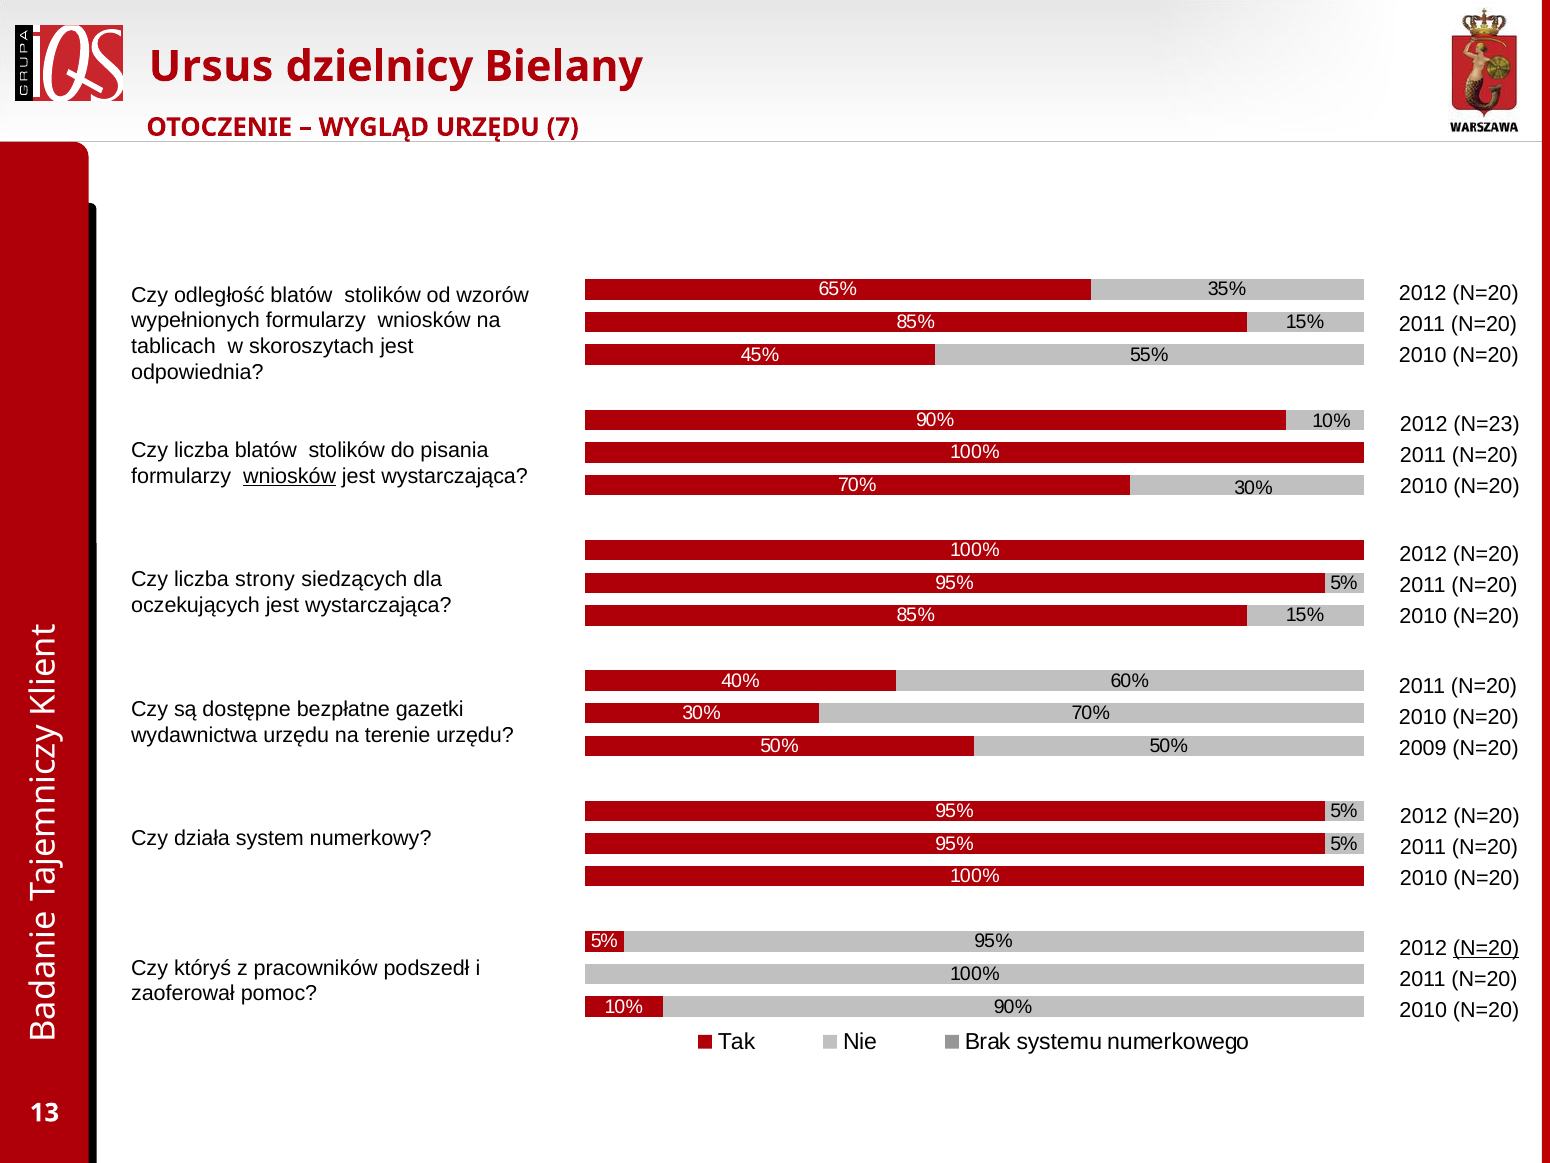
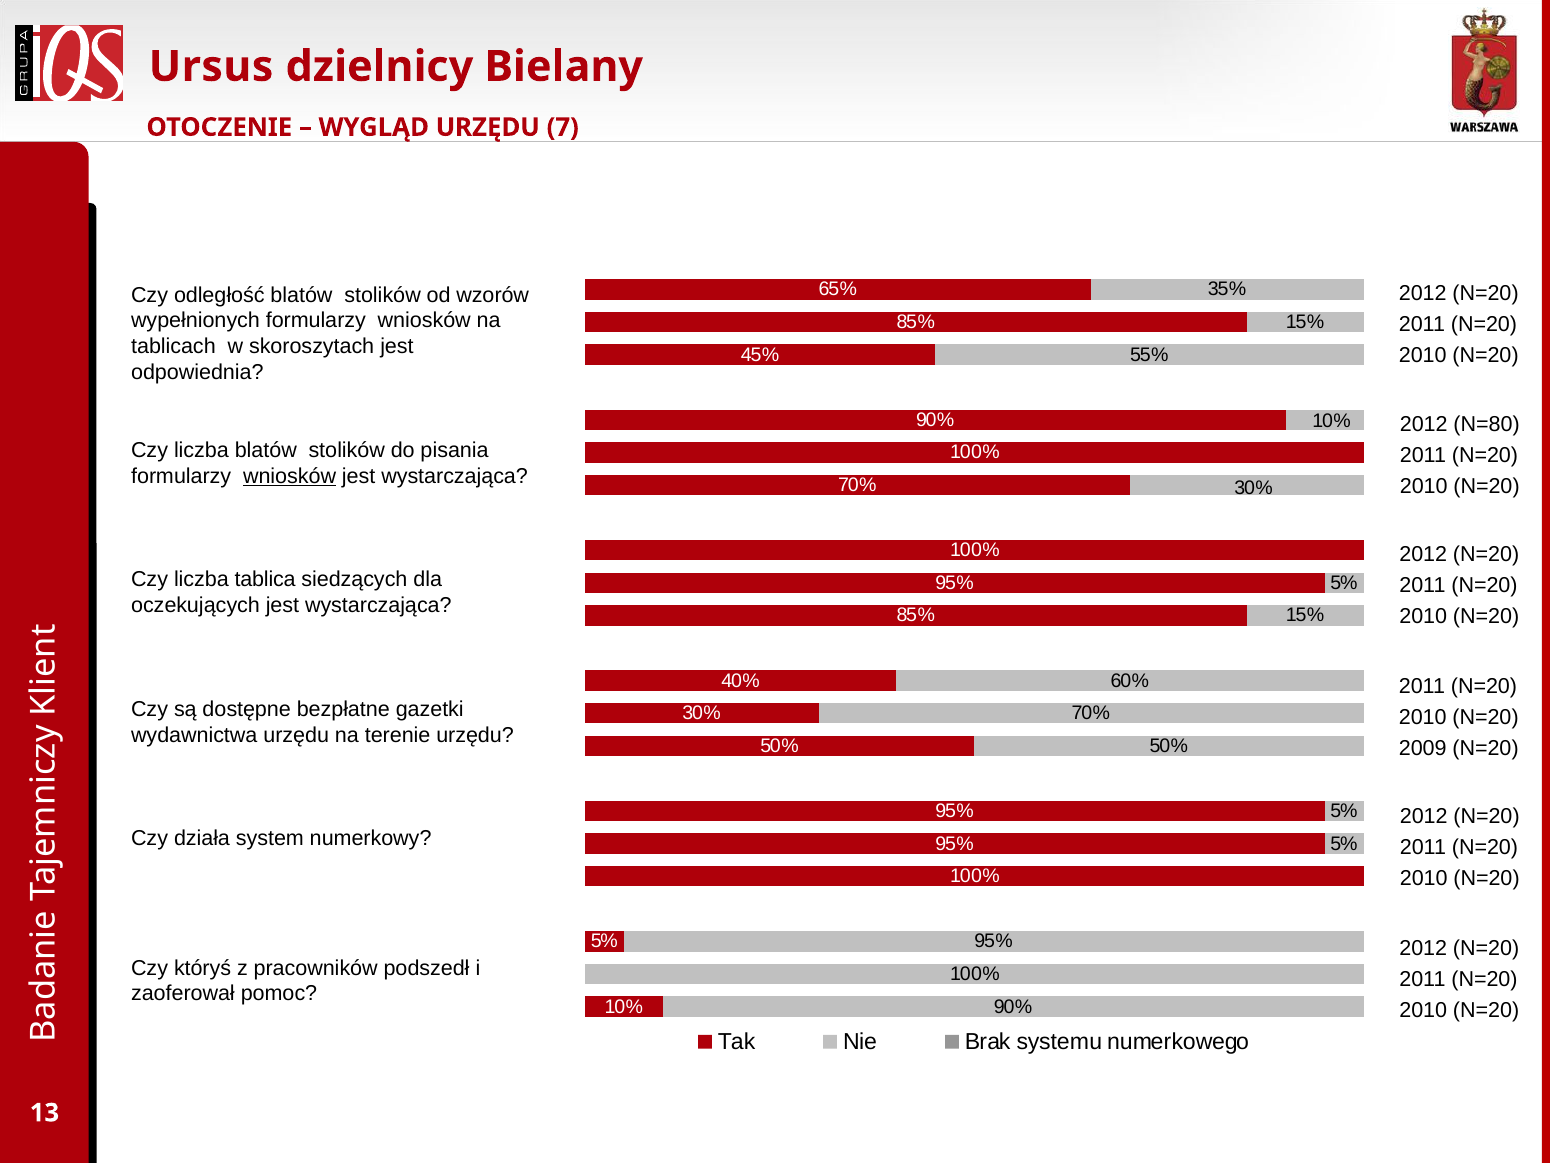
N=23: N=23 -> N=80
strony: strony -> tablica
N=20 at (1486, 948) underline: present -> none
